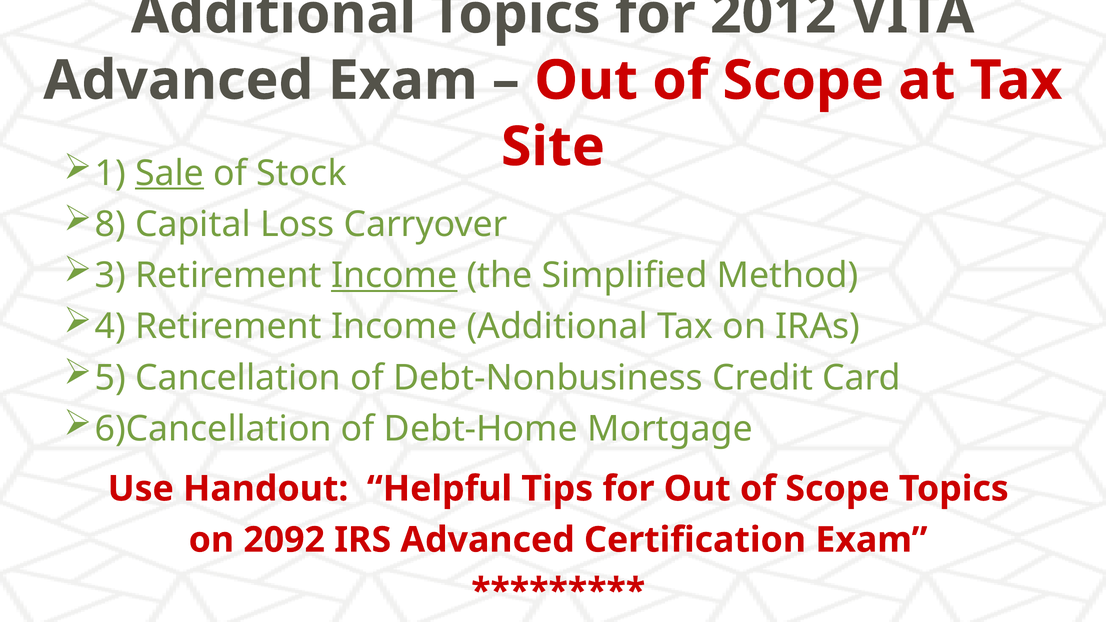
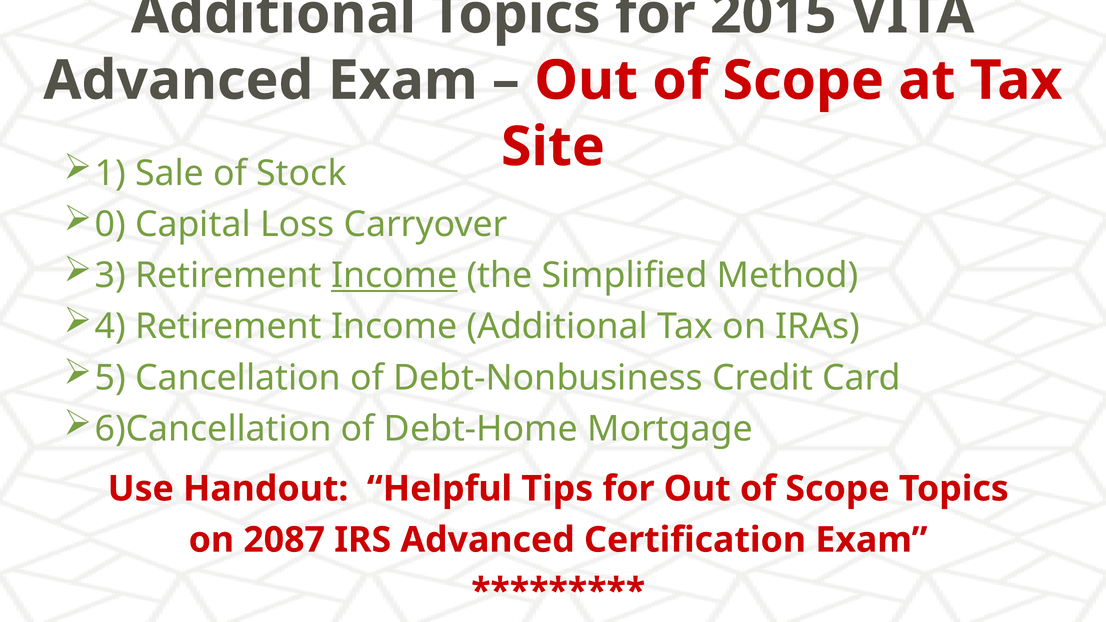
2012: 2012 -> 2015
Sale underline: present -> none
8: 8 -> 0
2092: 2092 -> 2087
